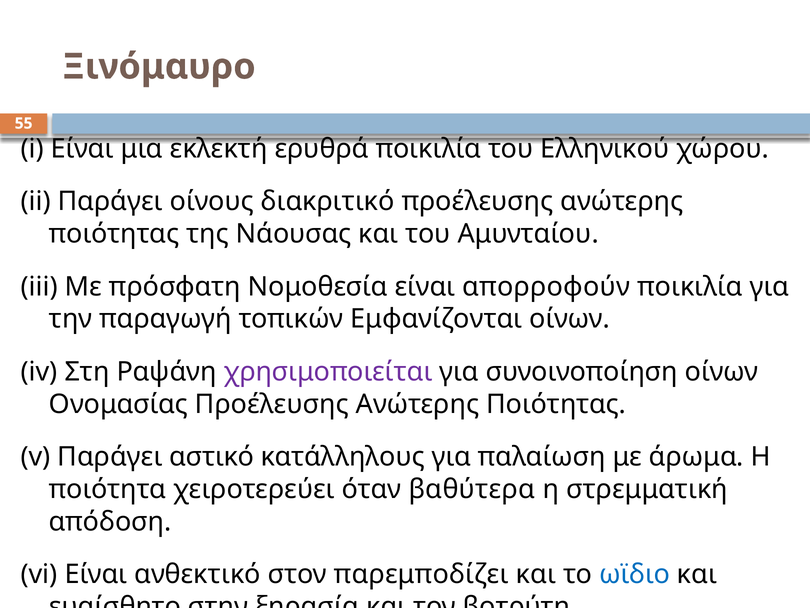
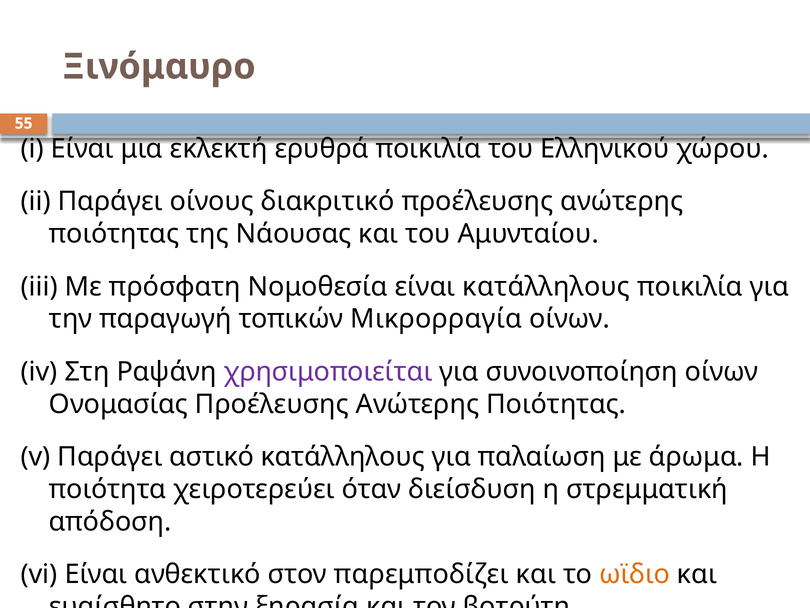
είναι απορροφούν: απορροφούν -> κατάλληλους
Εμφανίζονται: Εμφανίζονται -> Μικρορραγία
βαθύτερα: βαθύτερα -> διείσδυση
ωϊδιο colour: blue -> orange
